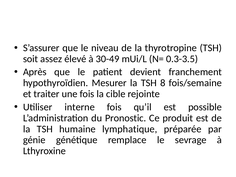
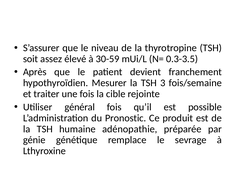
30-49: 30-49 -> 30-59
8: 8 -> 3
interne: interne -> général
lymphatique: lymphatique -> adénopathie
